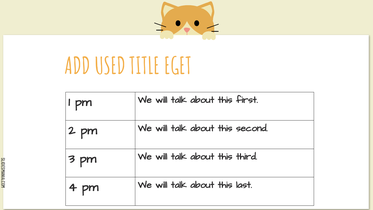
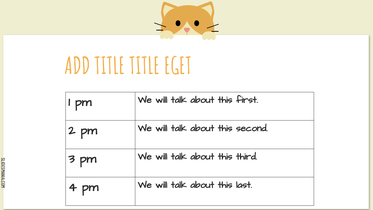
ADD USED: USED -> TITLE
